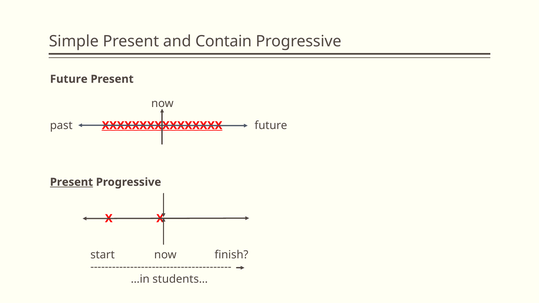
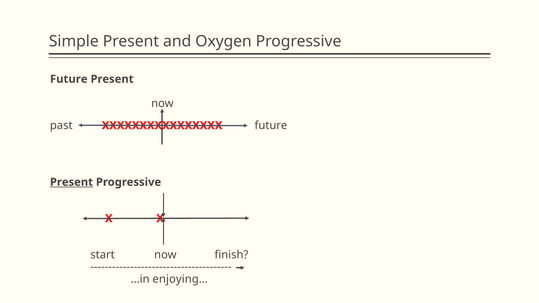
Contain: Contain -> Oxygen
XXXXXXXXXXXXXXXX underline: present -> none
students…: students… -> enjoying…
